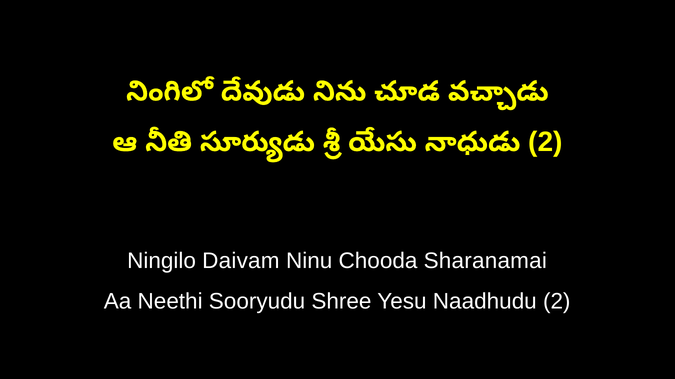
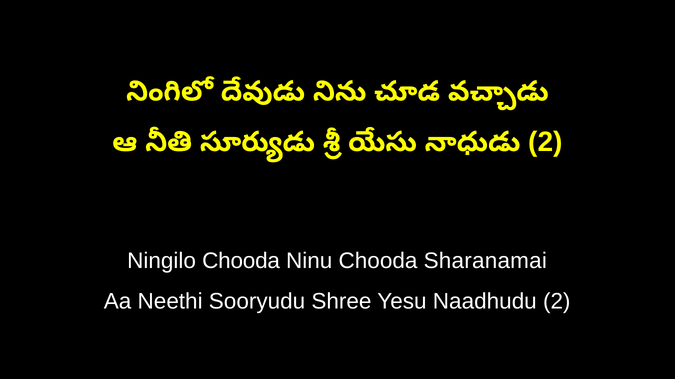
Ningilo Daivam: Daivam -> Chooda
